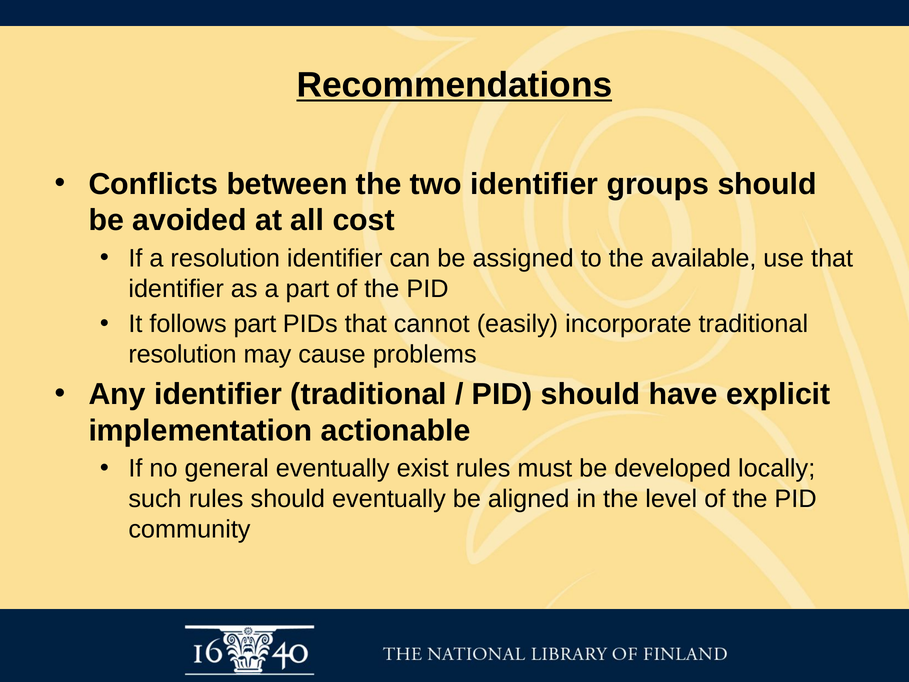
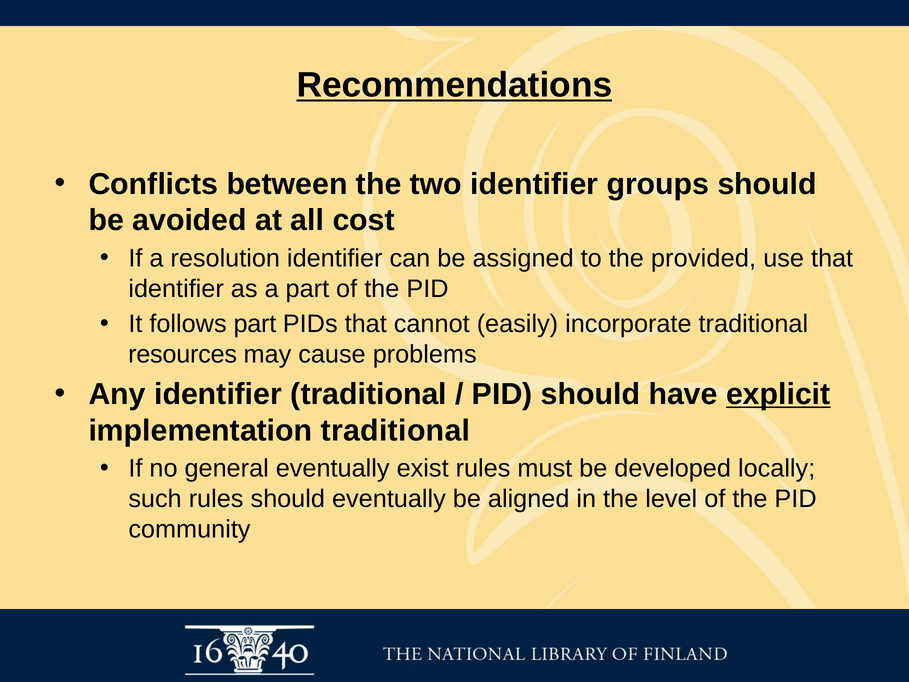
available: available -> provided
resolution at (183, 354): resolution -> resources
explicit underline: none -> present
implementation actionable: actionable -> traditional
